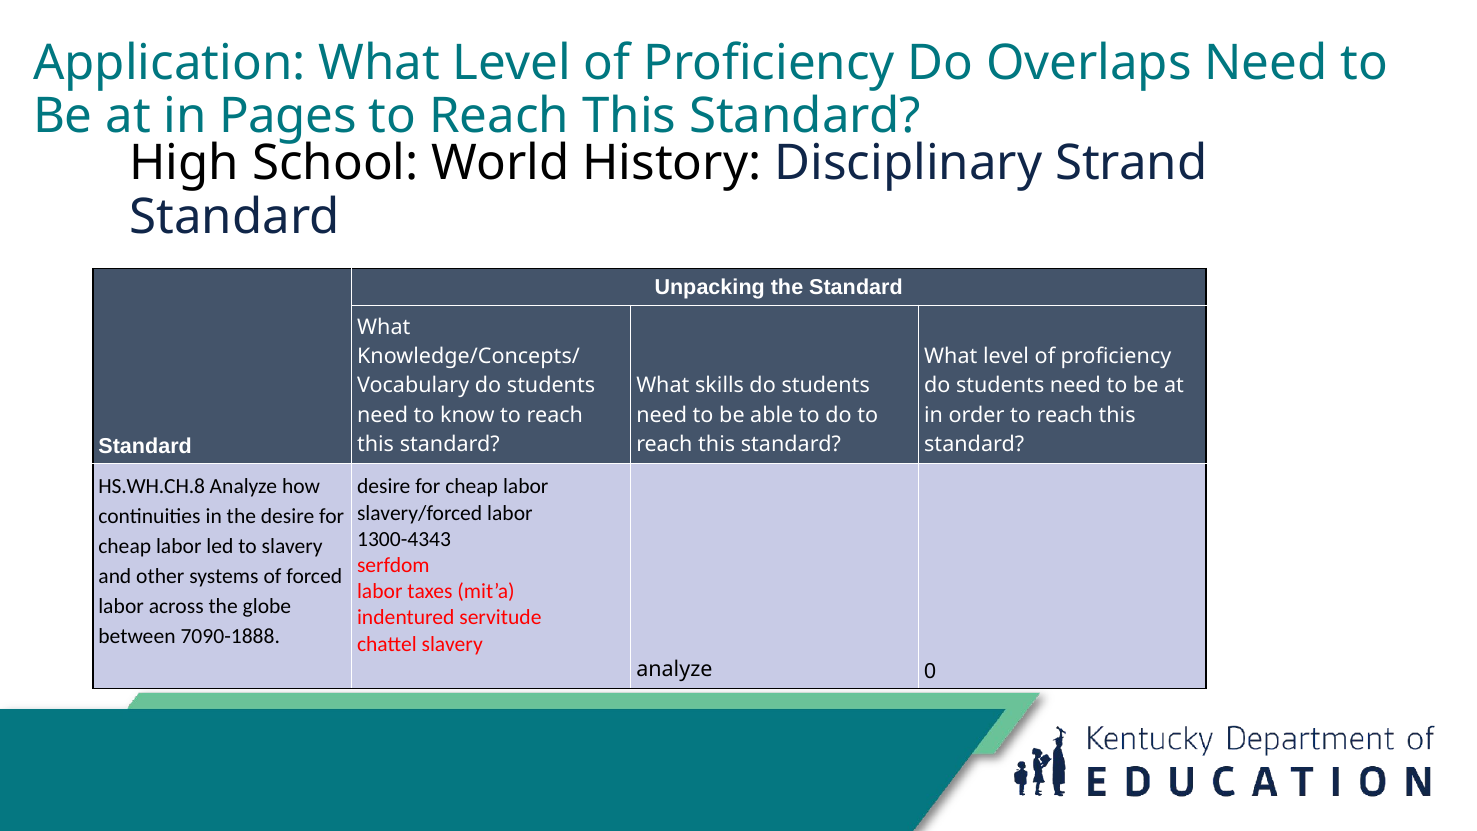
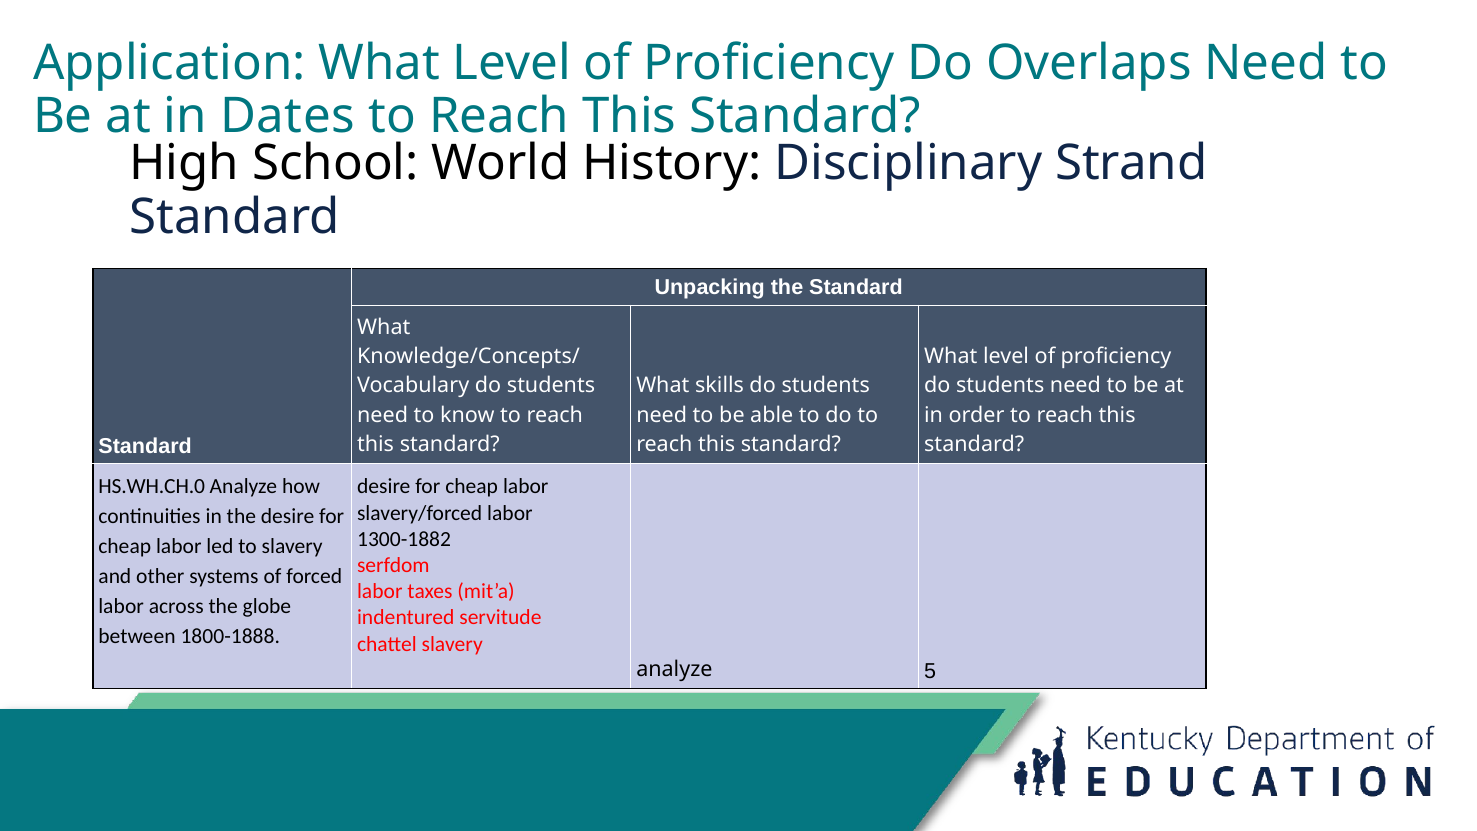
Pages: Pages -> Dates
HS.WH.CH.8: HS.WH.CH.8 -> HS.WH.CH.0
1300-4343: 1300-4343 -> 1300-1882
7090-1888: 7090-1888 -> 1800-1888
0: 0 -> 5
